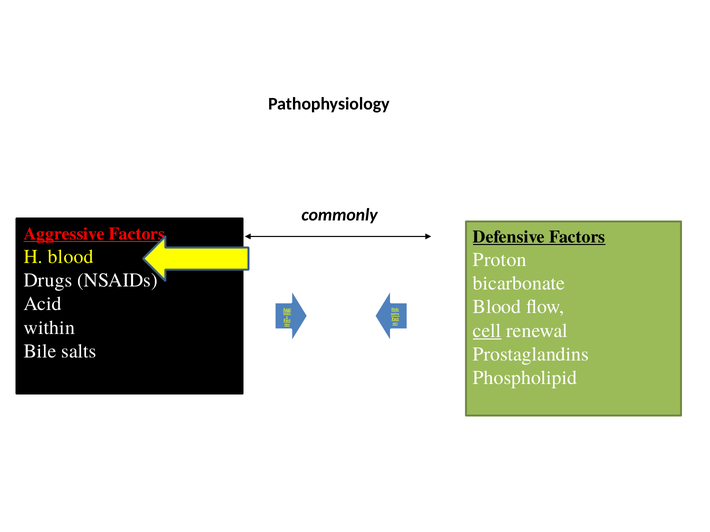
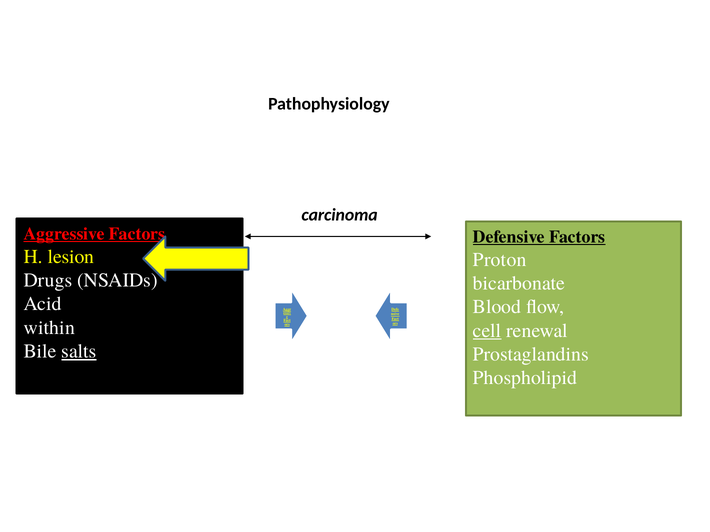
commonly: commonly -> carcinoma
H blood: blood -> lesion
salts underline: none -> present
